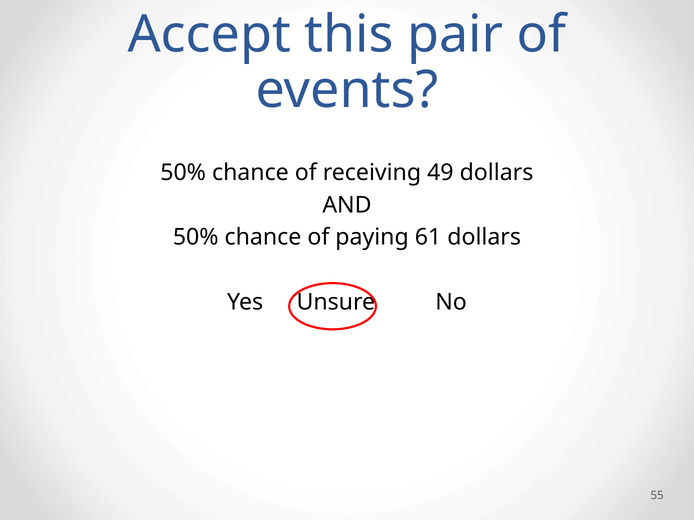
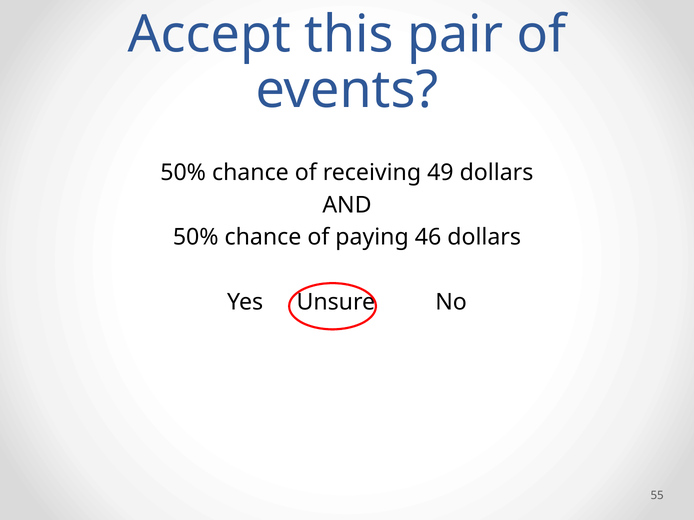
61: 61 -> 46
